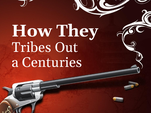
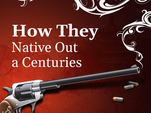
Tribes: Tribes -> Native
